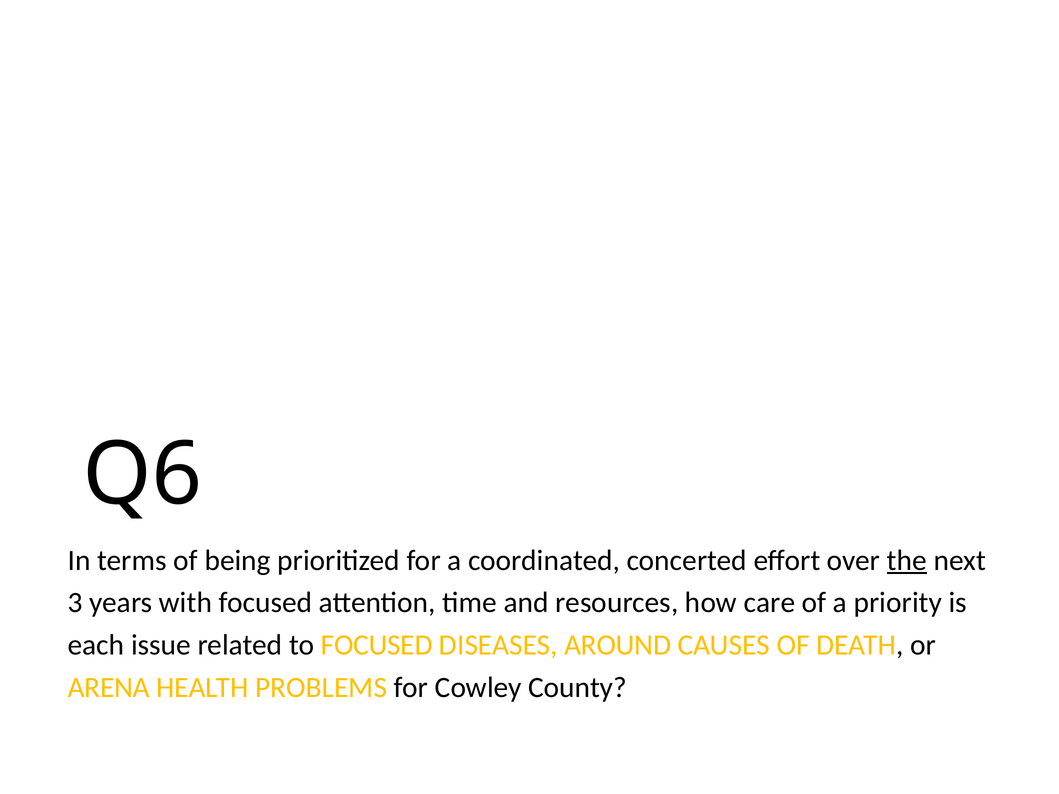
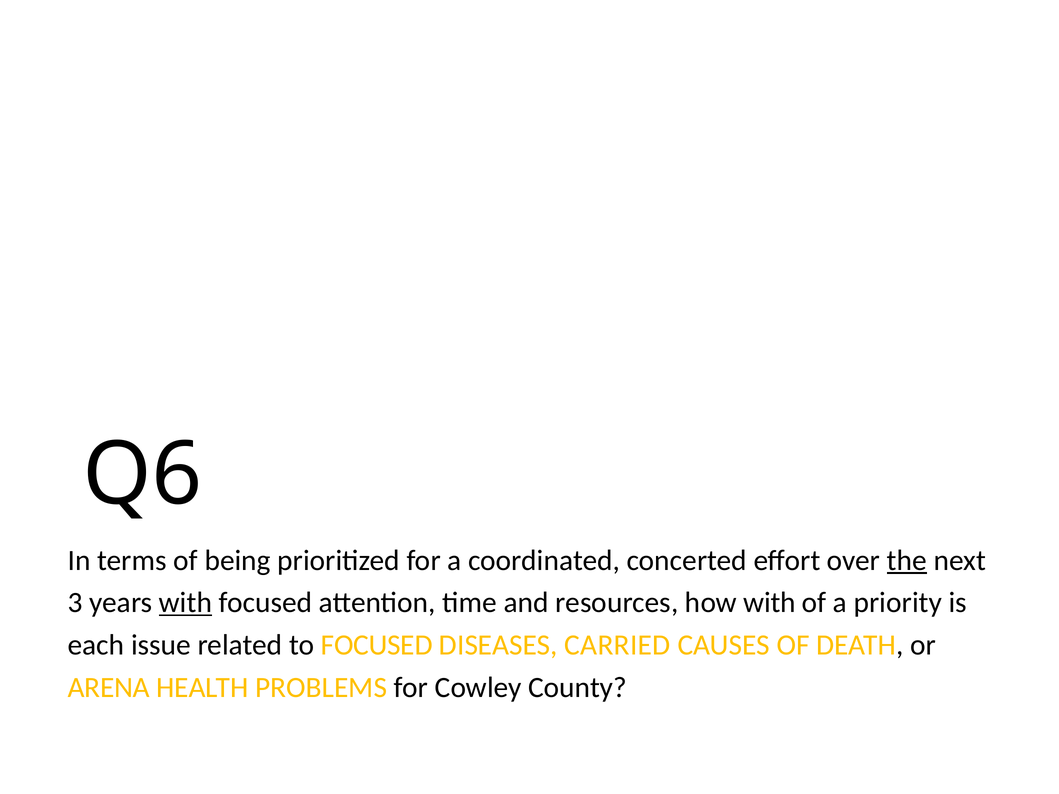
with at (185, 603) underline: none -> present
how care: care -> with
AROUND: AROUND -> CARRIED
